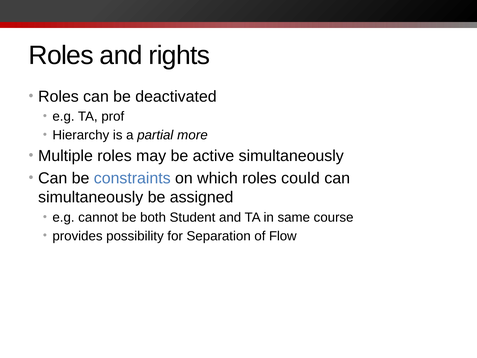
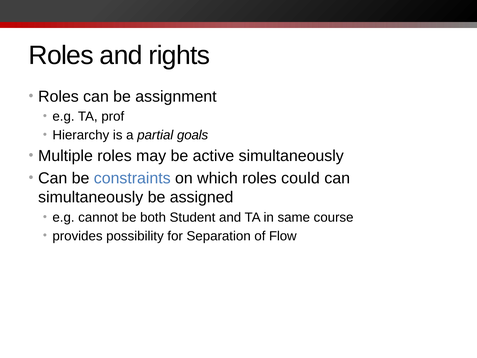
deactivated: deactivated -> assignment
more: more -> goals
